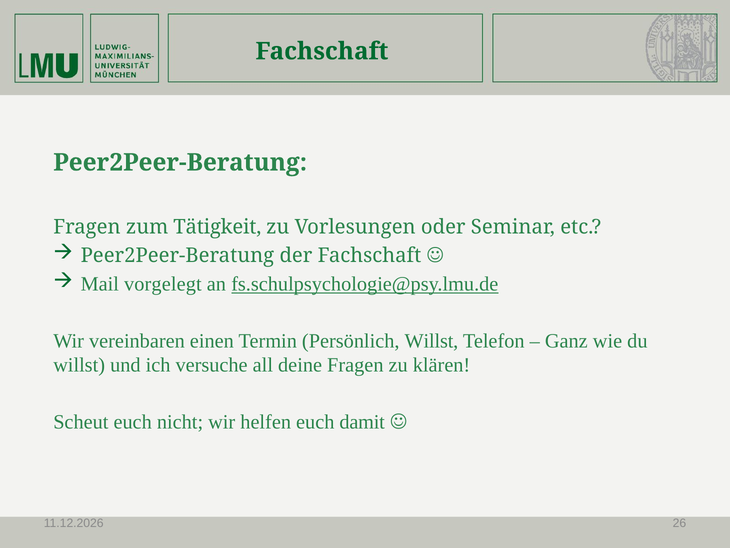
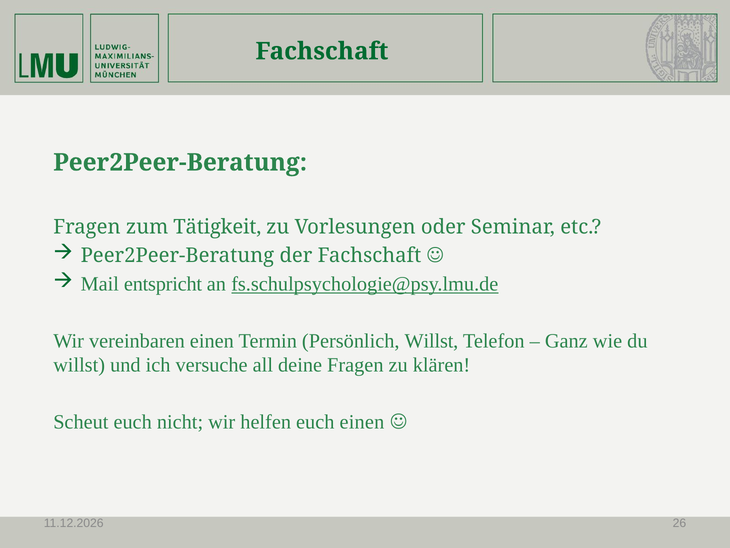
vorgelegt: vorgelegt -> entspricht
euch damit: damit -> einen
